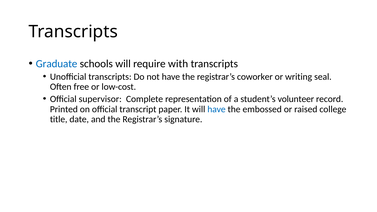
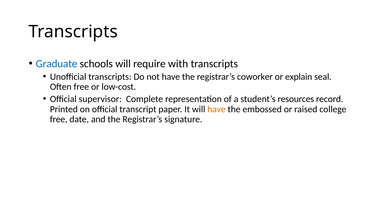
writing: writing -> explain
volunteer: volunteer -> resources
have at (216, 109) colour: blue -> orange
title at (59, 119): title -> free
